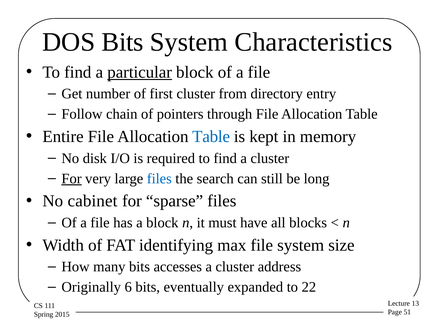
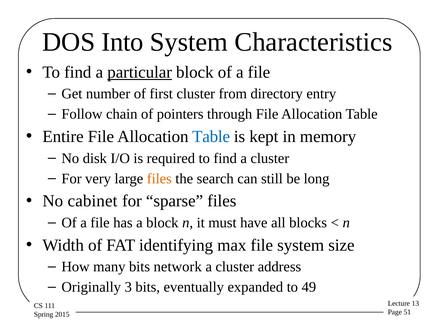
DOS Bits: Bits -> Into
For at (72, 178) underline: present -> none
files at (159, 178) colour: blue -> orange
accesses: accesses -> network
6: 6 -> 3
22: 22 -> 49
